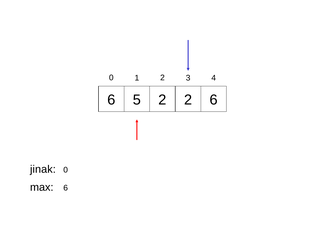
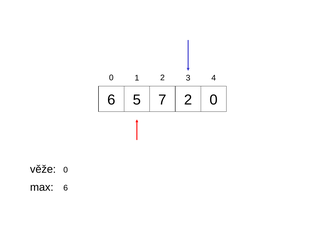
6 2: 2 -> 7
5 6: 6 -> 0
jinak: jinak -> věže
